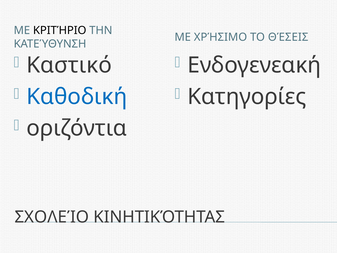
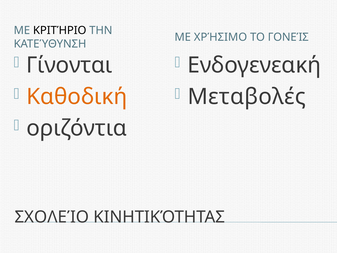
ΘΈΣΕΙΣ: ΘΈΣΕΙΣ -> ΓΟΝΕΊΣ
Καστικό: Καστικό -> Γίνονται
Καθοδική colour: blue -> orange
Κατηγορίες: Κατηγορίες -> Μεταβολές
